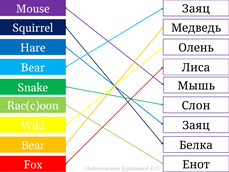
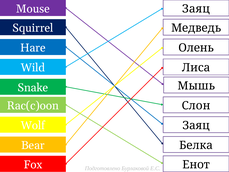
Bear at (33, 68): Bear -> Wild
Wild: Wild -> Wolf
